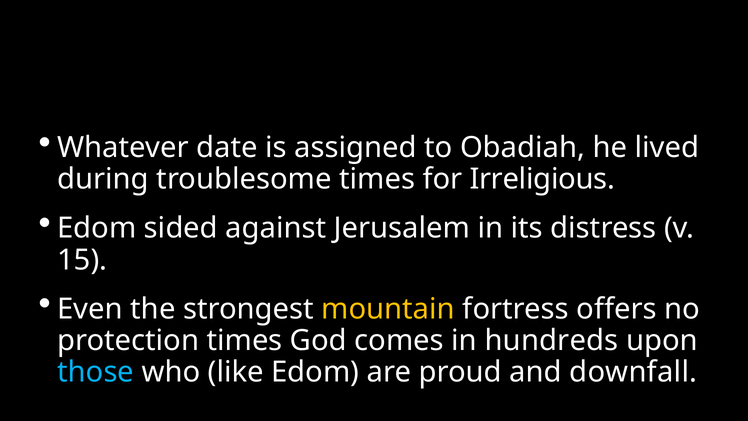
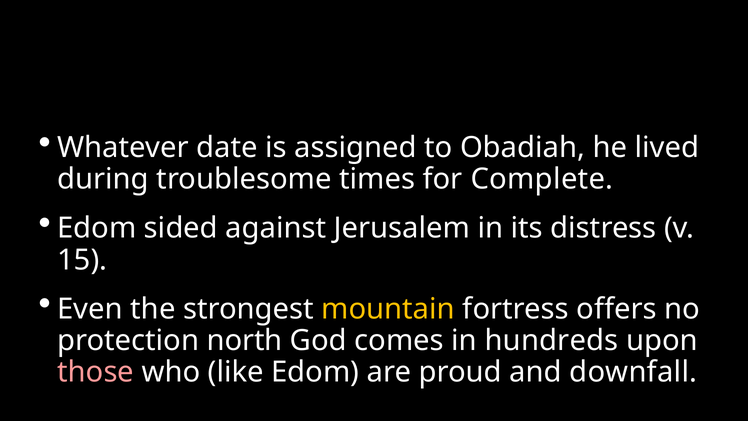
Irreligious: Irreligious -> Complete
protection times: times -> north
those colour: light blue -> pink
